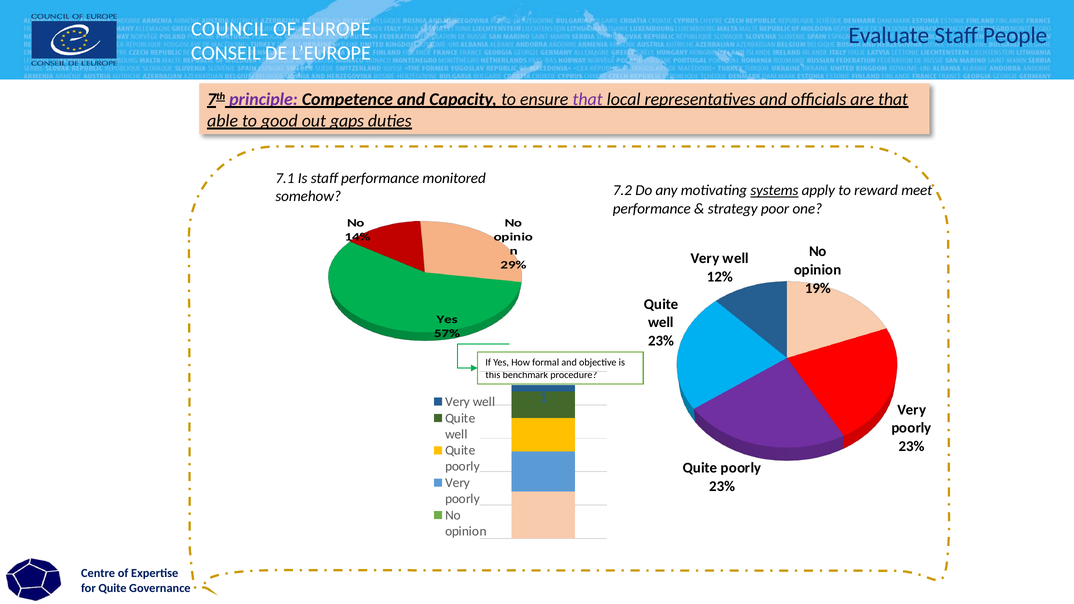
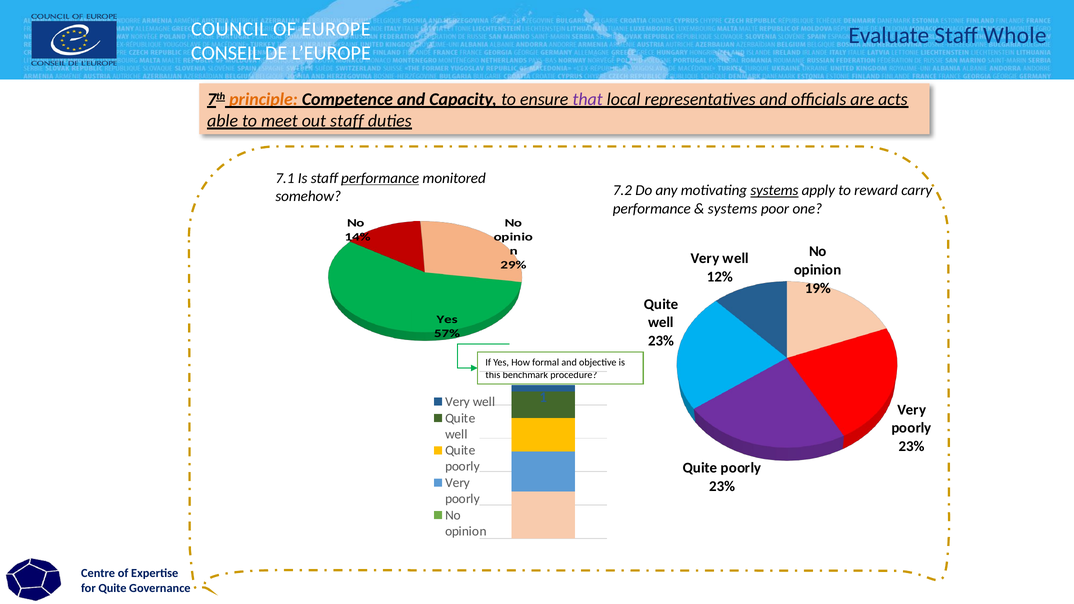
People: People -> Whole
principle colour: purple -> orange
are that: that -> acts
good: good -> meet
out gaps: gaps -> staff
performance at (380, 178) underline: none -> present
meet: meet -> carry
strategy at (733, 209): strategy -> systems
